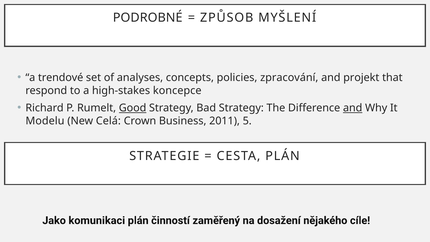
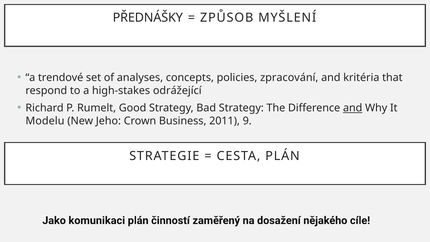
PODROBNÉ: PODROBNÉ -> PŘEDNÁŠKY
projekt: projekt -> kritéria
koncepce: koncepce -> odrážející
Good underline: present -> none
Celá: Celá -> Jeho
5: 5 -> 9
